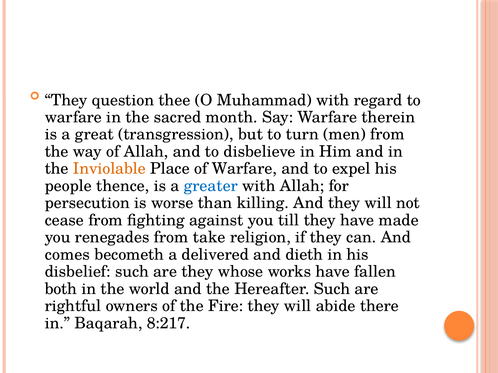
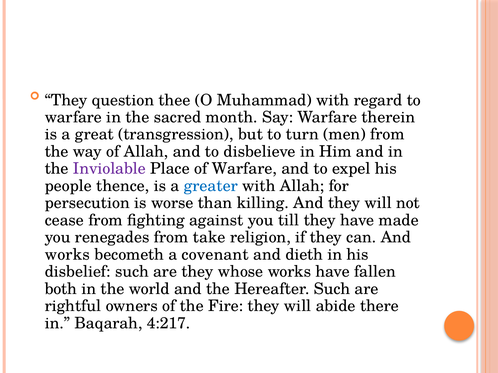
Inviolable colour: orange -> purple
comes at (67, 255): comes -> works
delivered: delivered -> covenant
8:217: 8:217 -> 4:217
